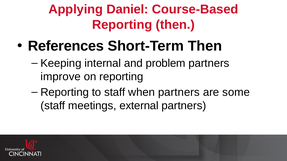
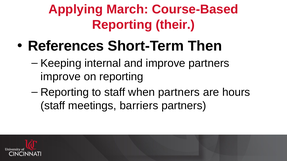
Daniel: Daniel -> March
Reporting then: then -> their
and problem: problem -> improve
some: some -> hours
external: external -> barriers
